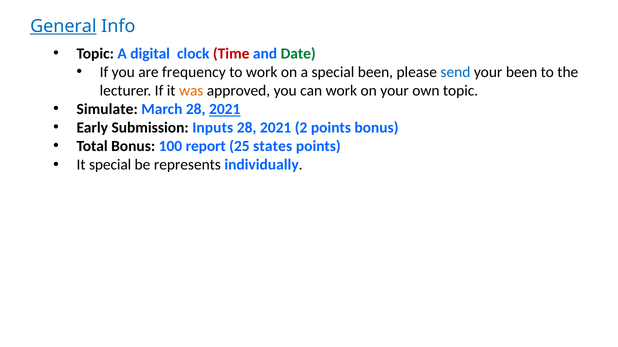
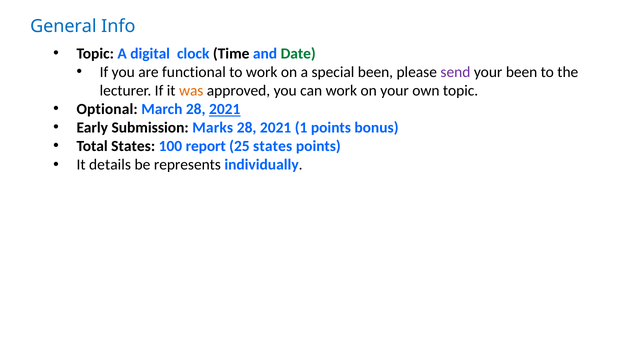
General underline: present -> none
Time colour: red -> black
frequency: frequency -> functional
send colour: blue -> purple
Simulate: Simulate -> Optional
Inputs: Inputs -> Marks
2: 2 -> 1
Total Bonus: Bonus -> States
It special: special -> details
